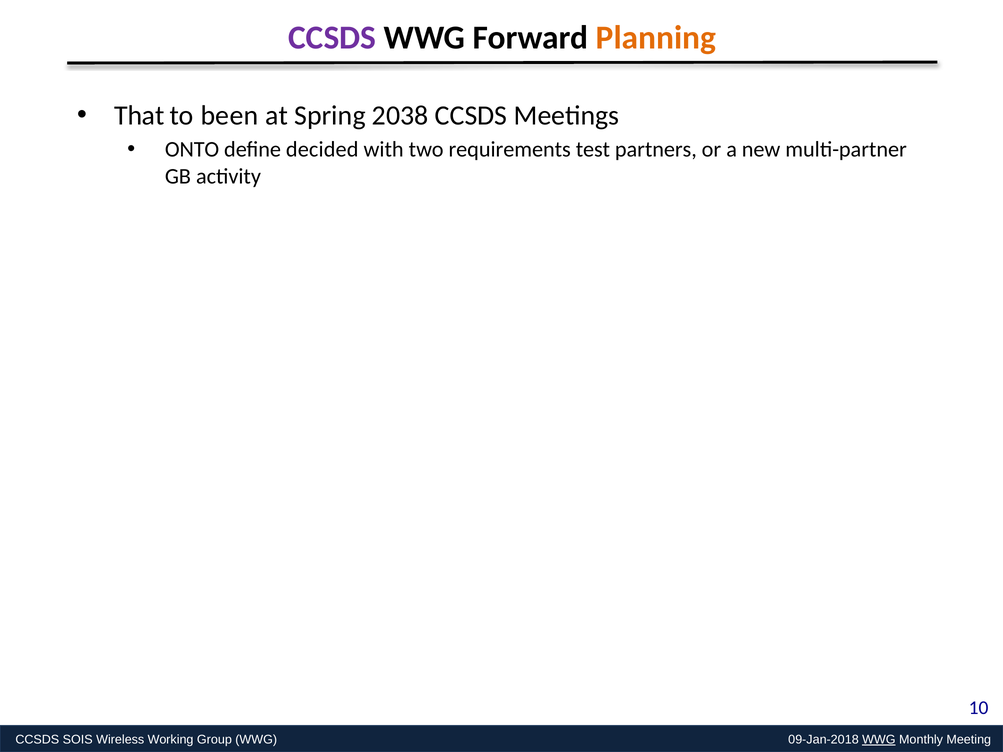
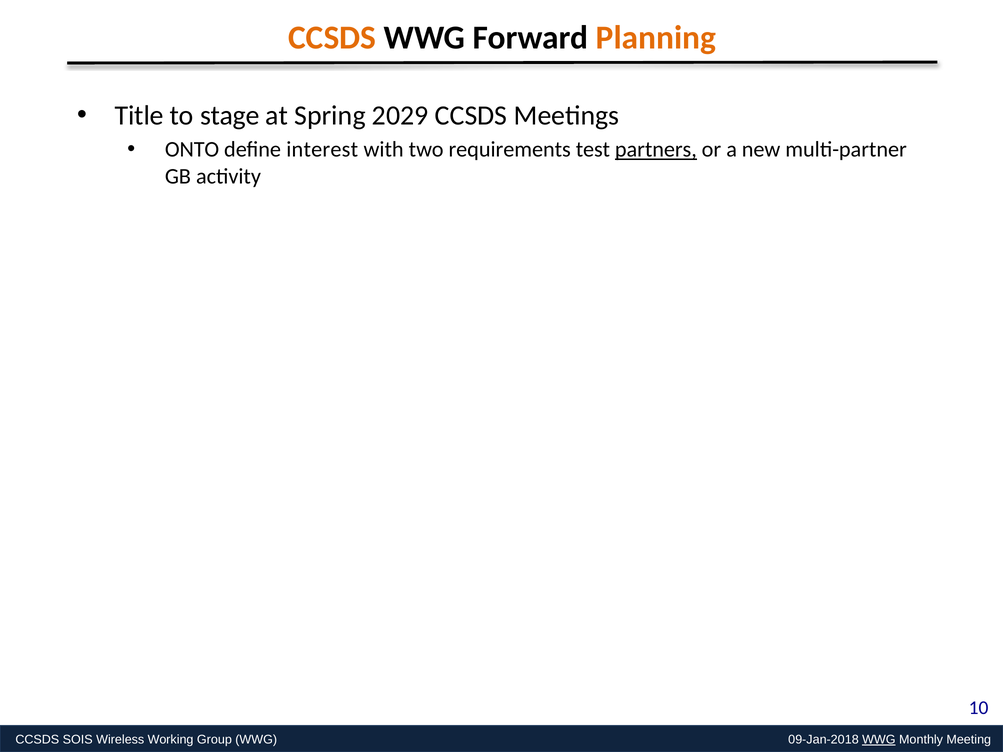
CCSDS at (332, 38) colour: purple -> orange
That: That -> Title
been: been -> stage
2038: 2038 -> 2029
decided: decided -> interest
partners underline: none -> present
